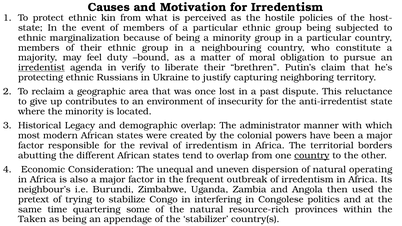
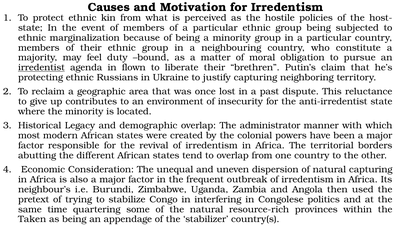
verify: verify -> flown
country at (312, 156) underline: present -> none
natural operating: operating -> capturing
